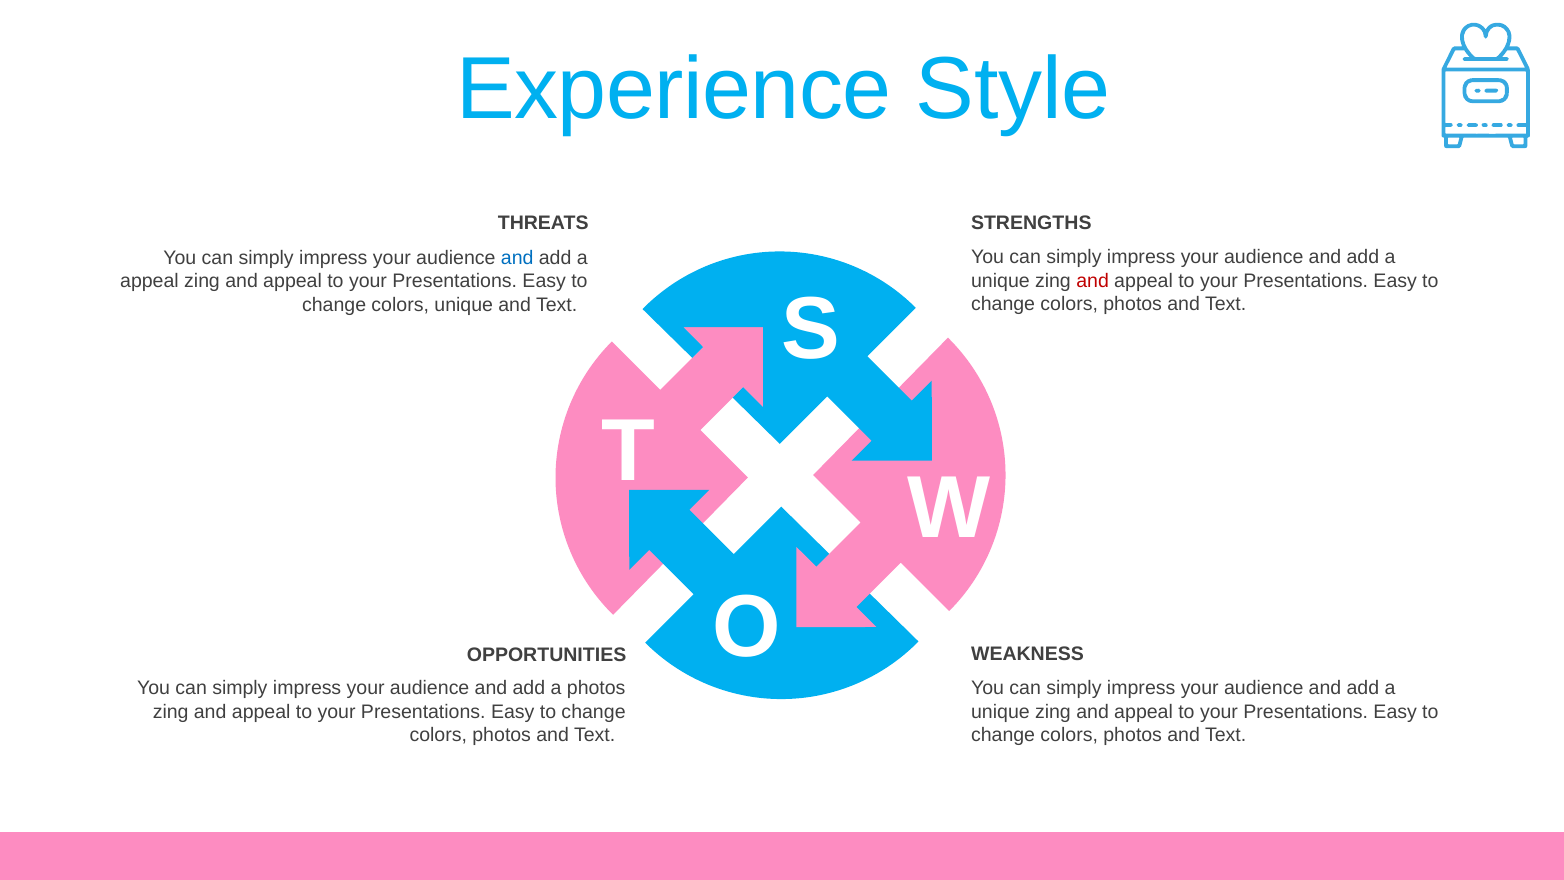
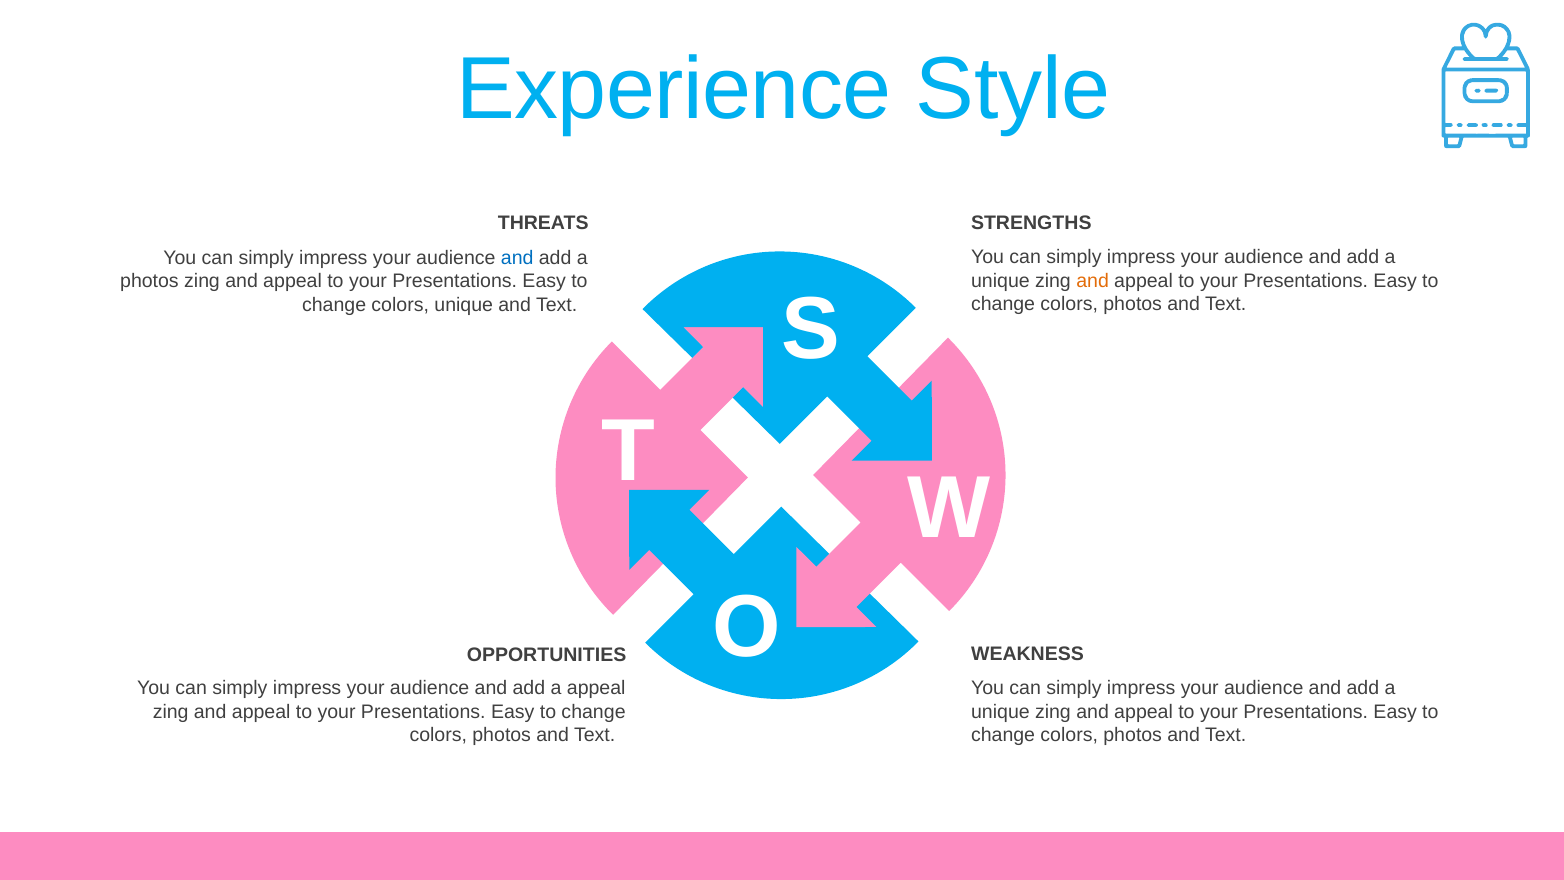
and at (1093, 281) colour: red -> orange
appeal at (149, 281): appeal -> photos
a photos: photos -> appeal
